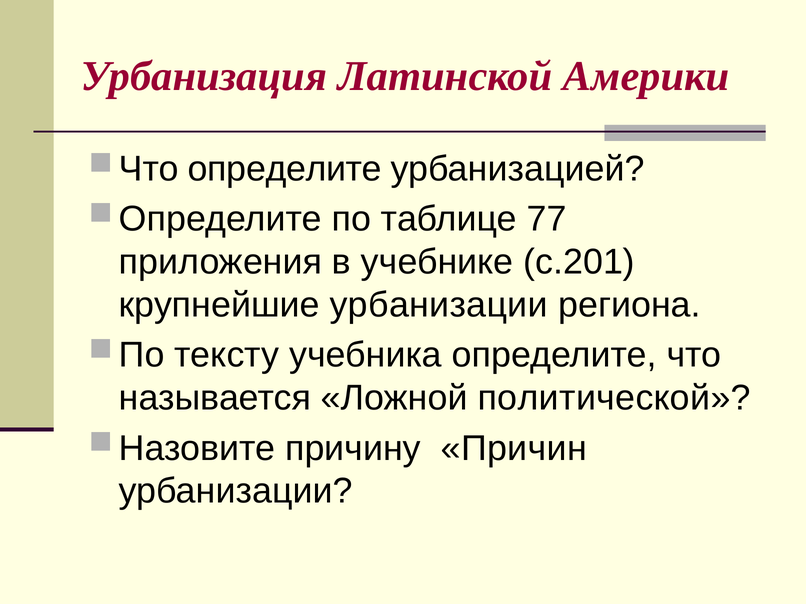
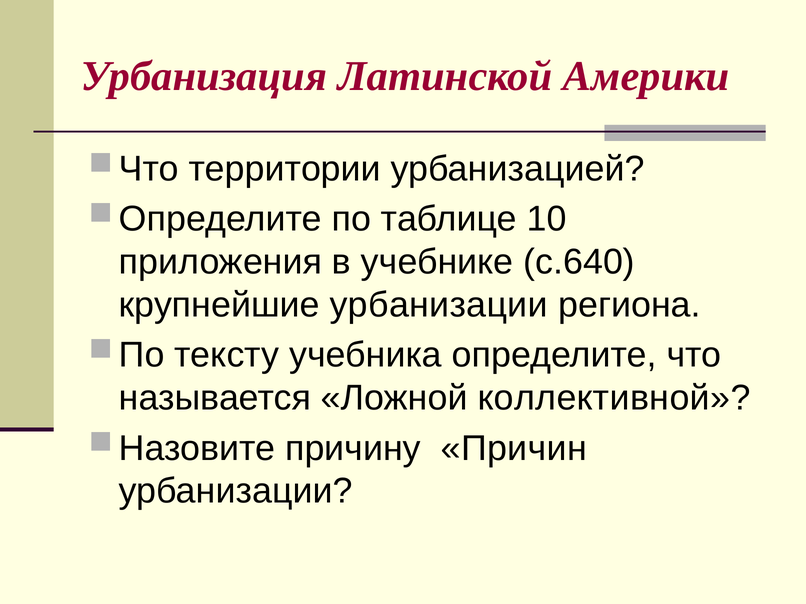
определите at (285, 169): определите -> территории
77: 77 -> 10
с.201: с.201 -> с.640
политической: политической -> коллективной
